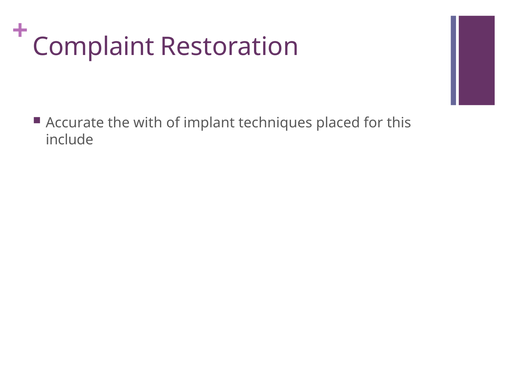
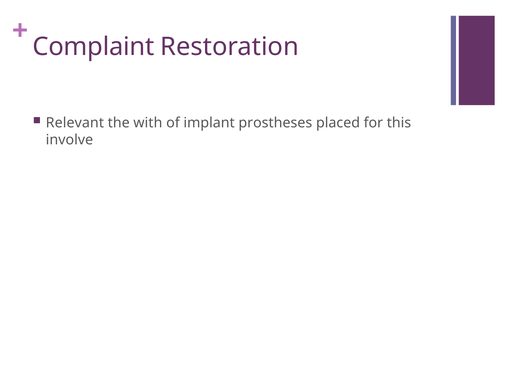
Accurate: Accurate -> Relevant
techniques: techniques -> prostheses
include: include -> involve
